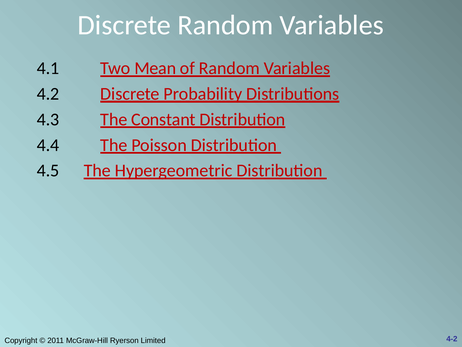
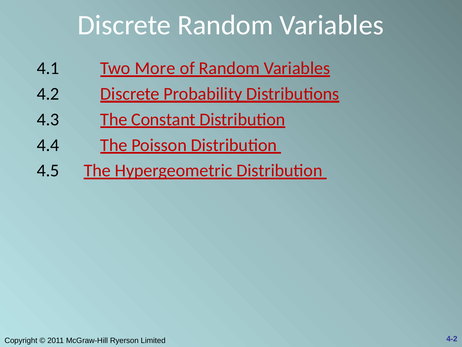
Mean: Mean -> More
